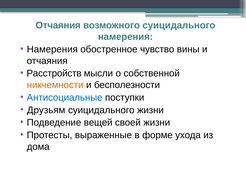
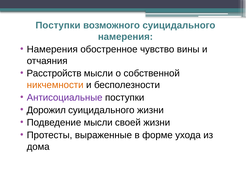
Отчаяния at (58, 25): Отчаяния -> Поступки
Антисоциальные colour: blue -> purple
Друзьям: Друзьям -> Дорожил
Подведение вещей: вещей -> мысли
